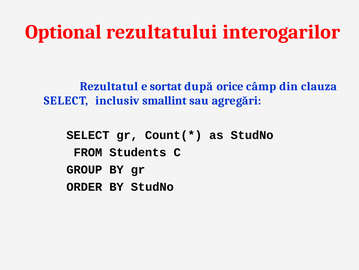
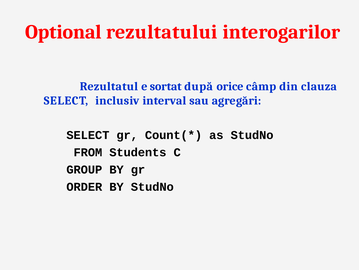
smallint: smallint -> interval
